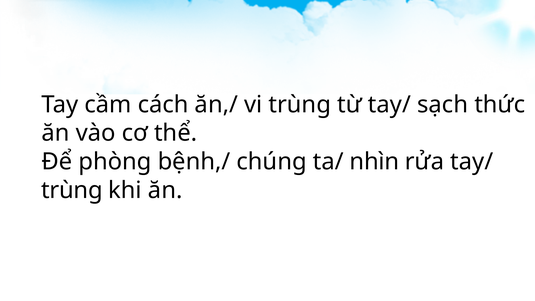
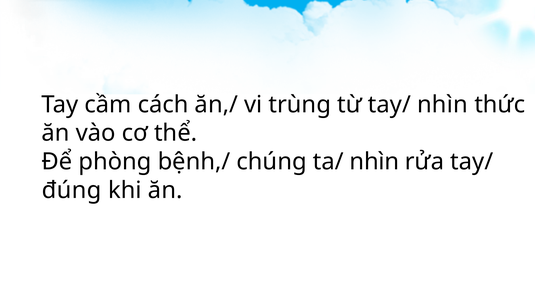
tay/ sạch: sạch -> nhìn
trùng at (72, 190): trùng -> đúng
